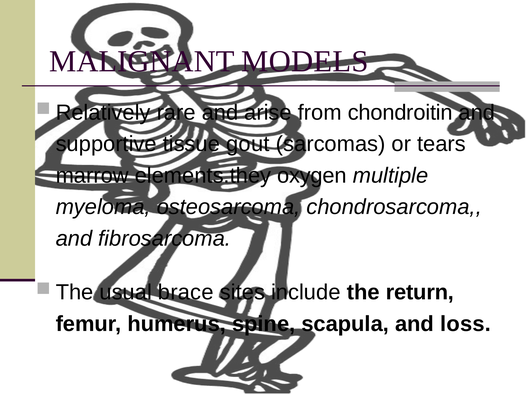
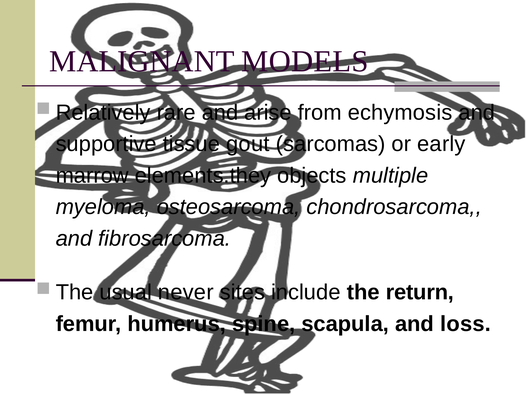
chondroitin: chondroitin -> echymosis
tears: tears -> early
oxygen: oxygen -> objects
brace: brace -> never
